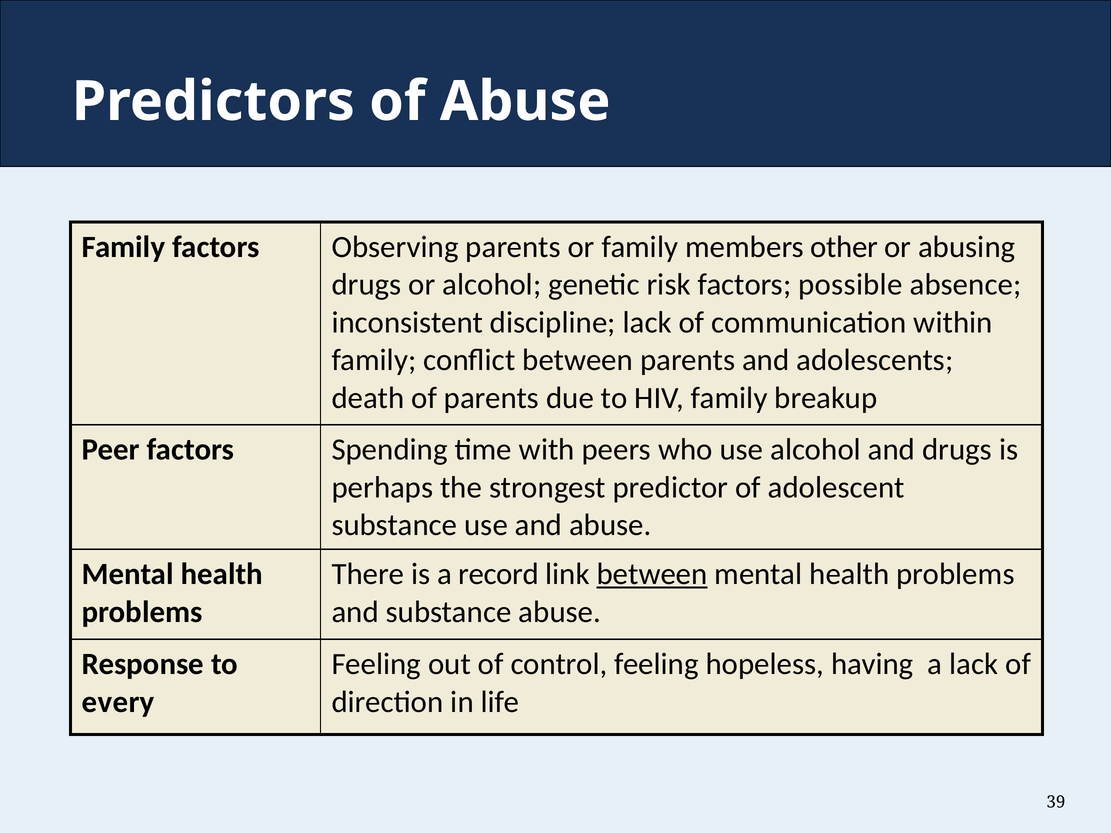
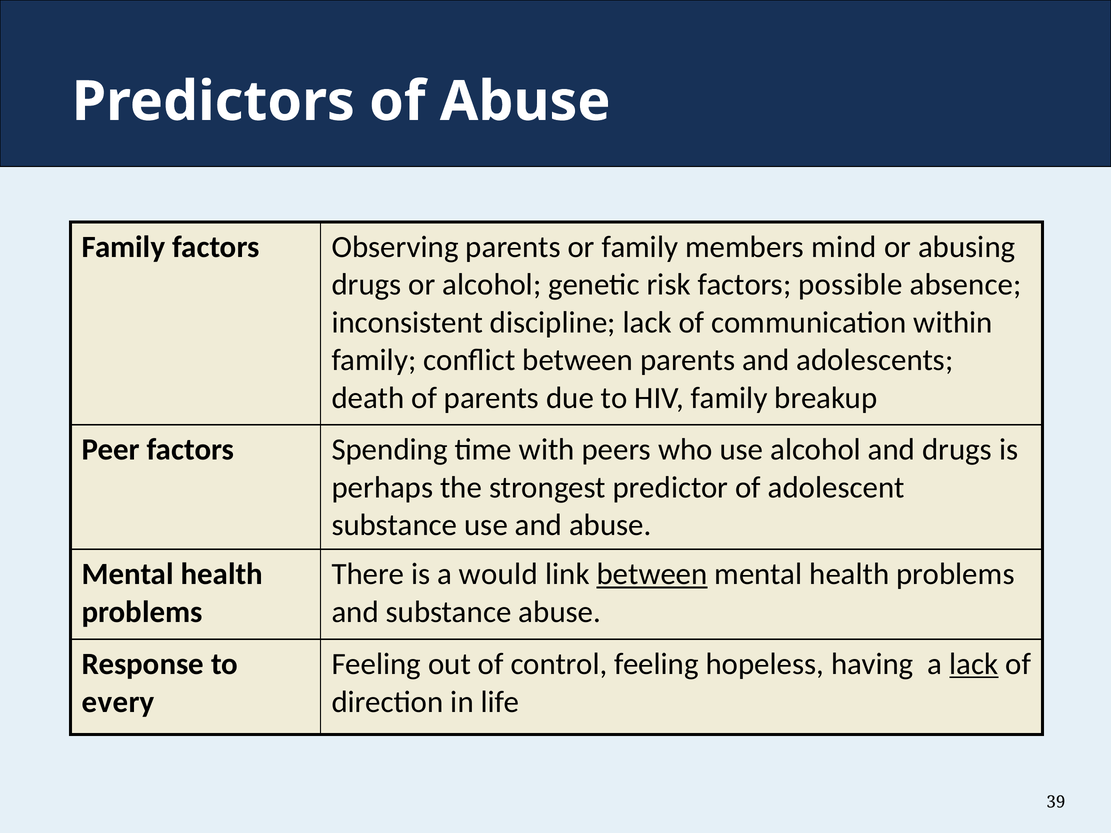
other: other -> mind
record: record -> would
lack at (974, 664) underline: none -> present
